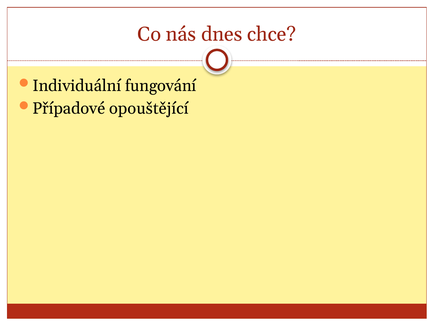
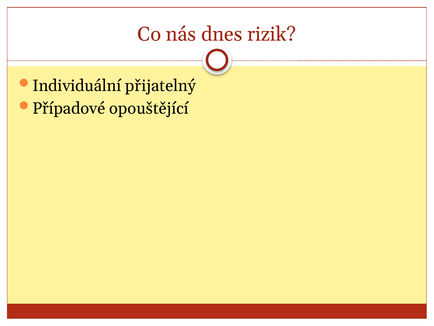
chce: chce -> rizik
fungování: fungování -> přijatelný
